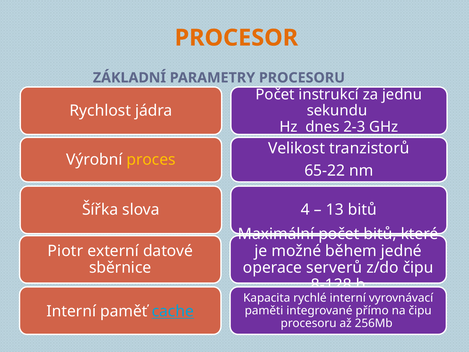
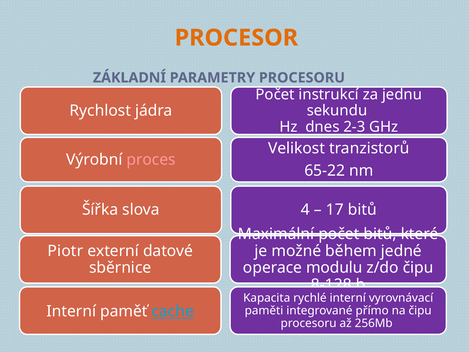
proces colour: yellow -> pink
13: 13 -> 17
serverů: serverů -> modulu
